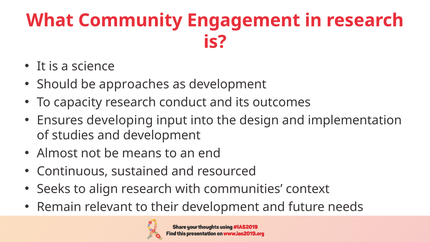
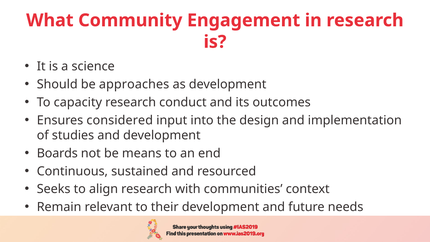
developing: developing -> considered
Almost: Almost -> Boards
